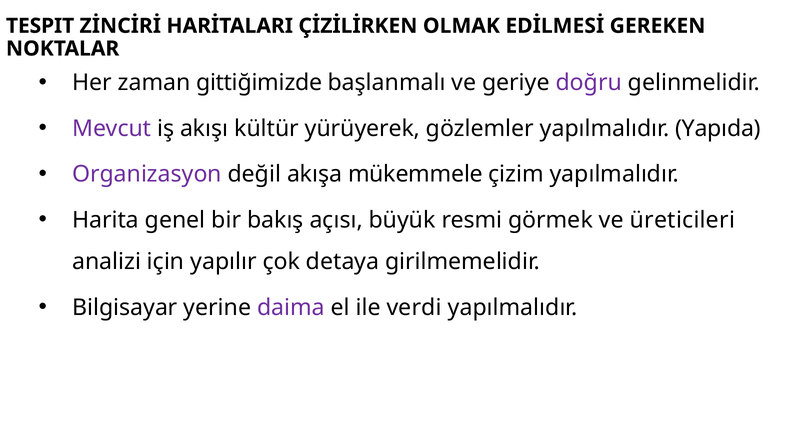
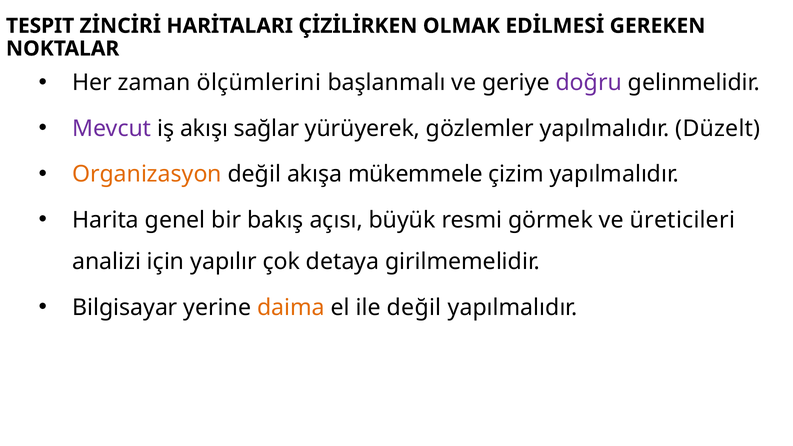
gittiğimizde: gittiğimizde -> ölçümlerini
kültür: kültür -> sağlar
Yapıda: Yapıda -> Düzelt
Organizasyon colour: purple -> orange
daima colour: purple -> orange
ile verdi: verdi -> değil
